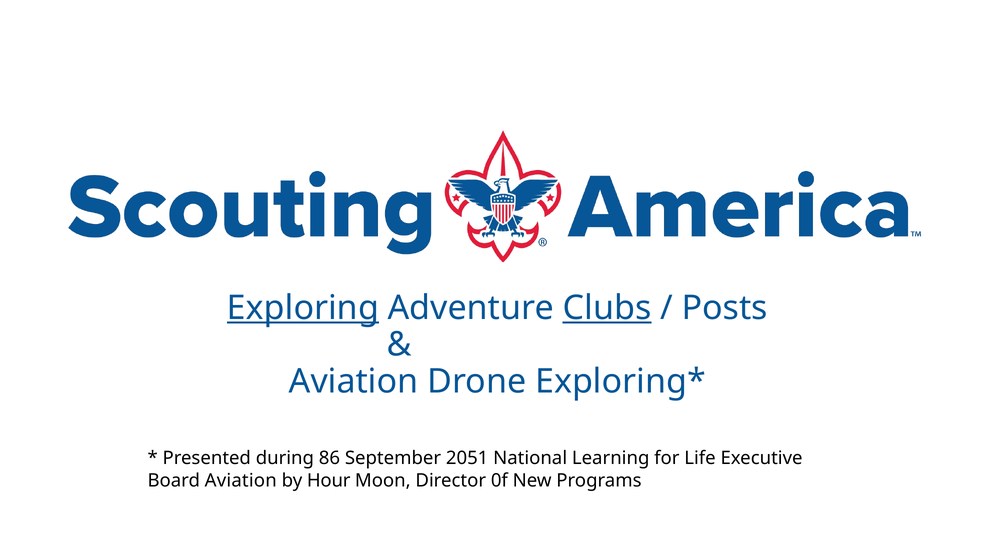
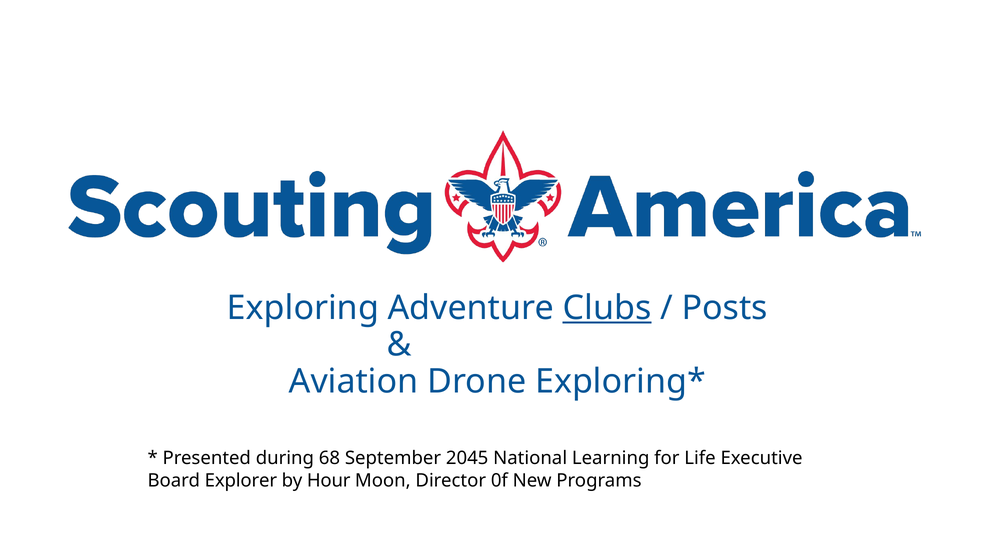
Exploring underline: present -> none
86: 86 -> 68
2051: 2051 -> 2045
Board Aviation: Aviation -> Explorer
